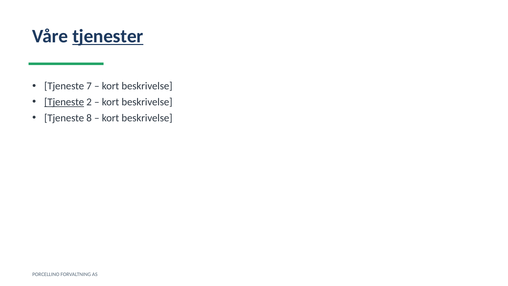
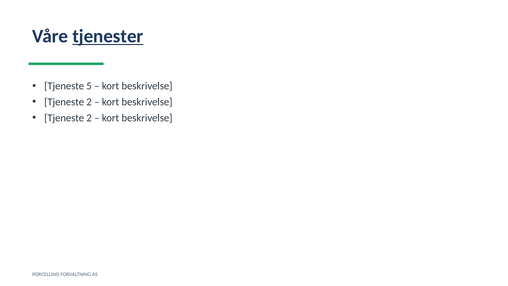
7: 7 -> 5
Tjeneste at (64, 102) underline: present -> none
8 at (89, 118): 8 -> 2
